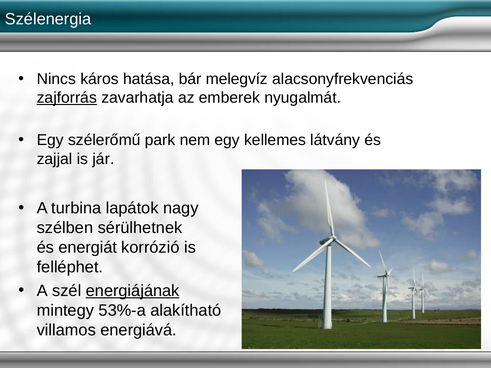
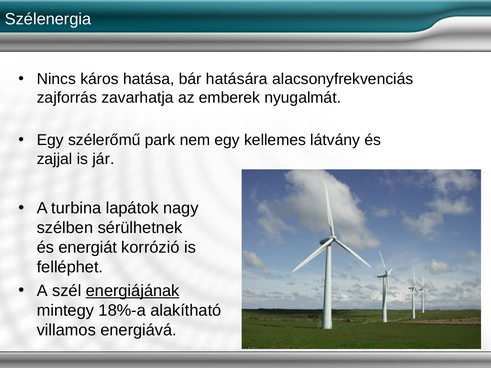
melegvíz: melegvíz -> hatására
zajforrás underline: present -> none
53%-a: 53%-a -> 18%-a
